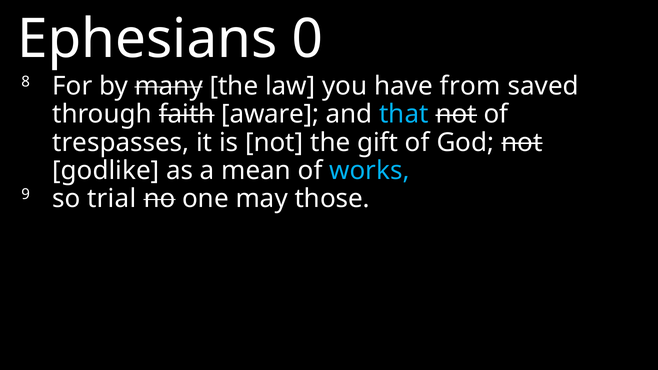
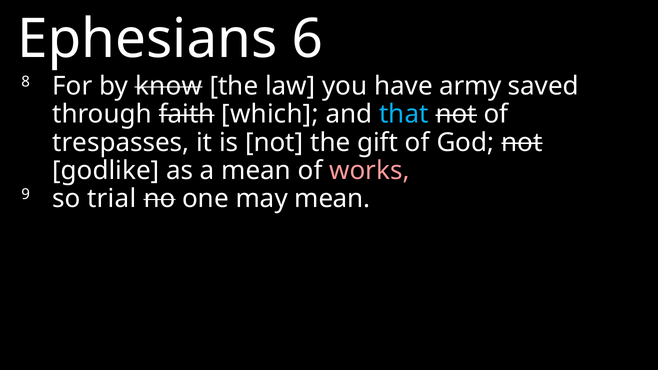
0: 0 -> 6
many: many -> know
from: from -> army
aware: aware -> which
works colour: light blue -> pink
may those: those -> mean
